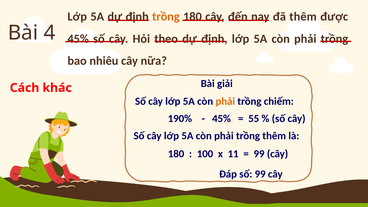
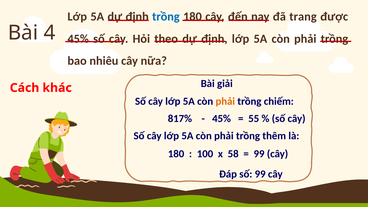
trồng at (166, 17) colour: orange -> blue
đã thêm: thêm -> trang
190%: 190% -> 817%
11: 11 -> 58
